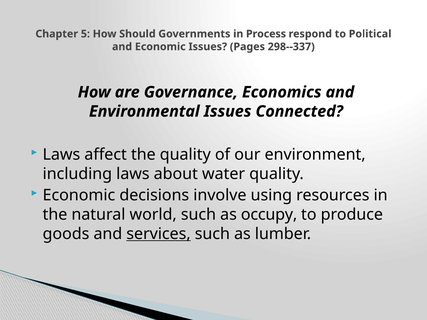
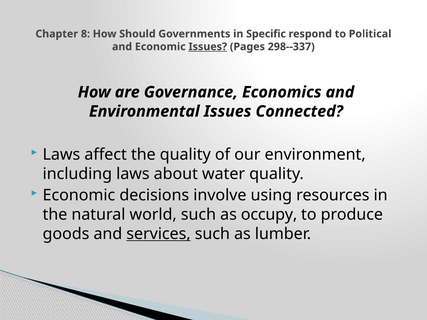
5: 5 -> 8
Process: Process -> Specific
Issues at (208, 47) underline: none -> present
